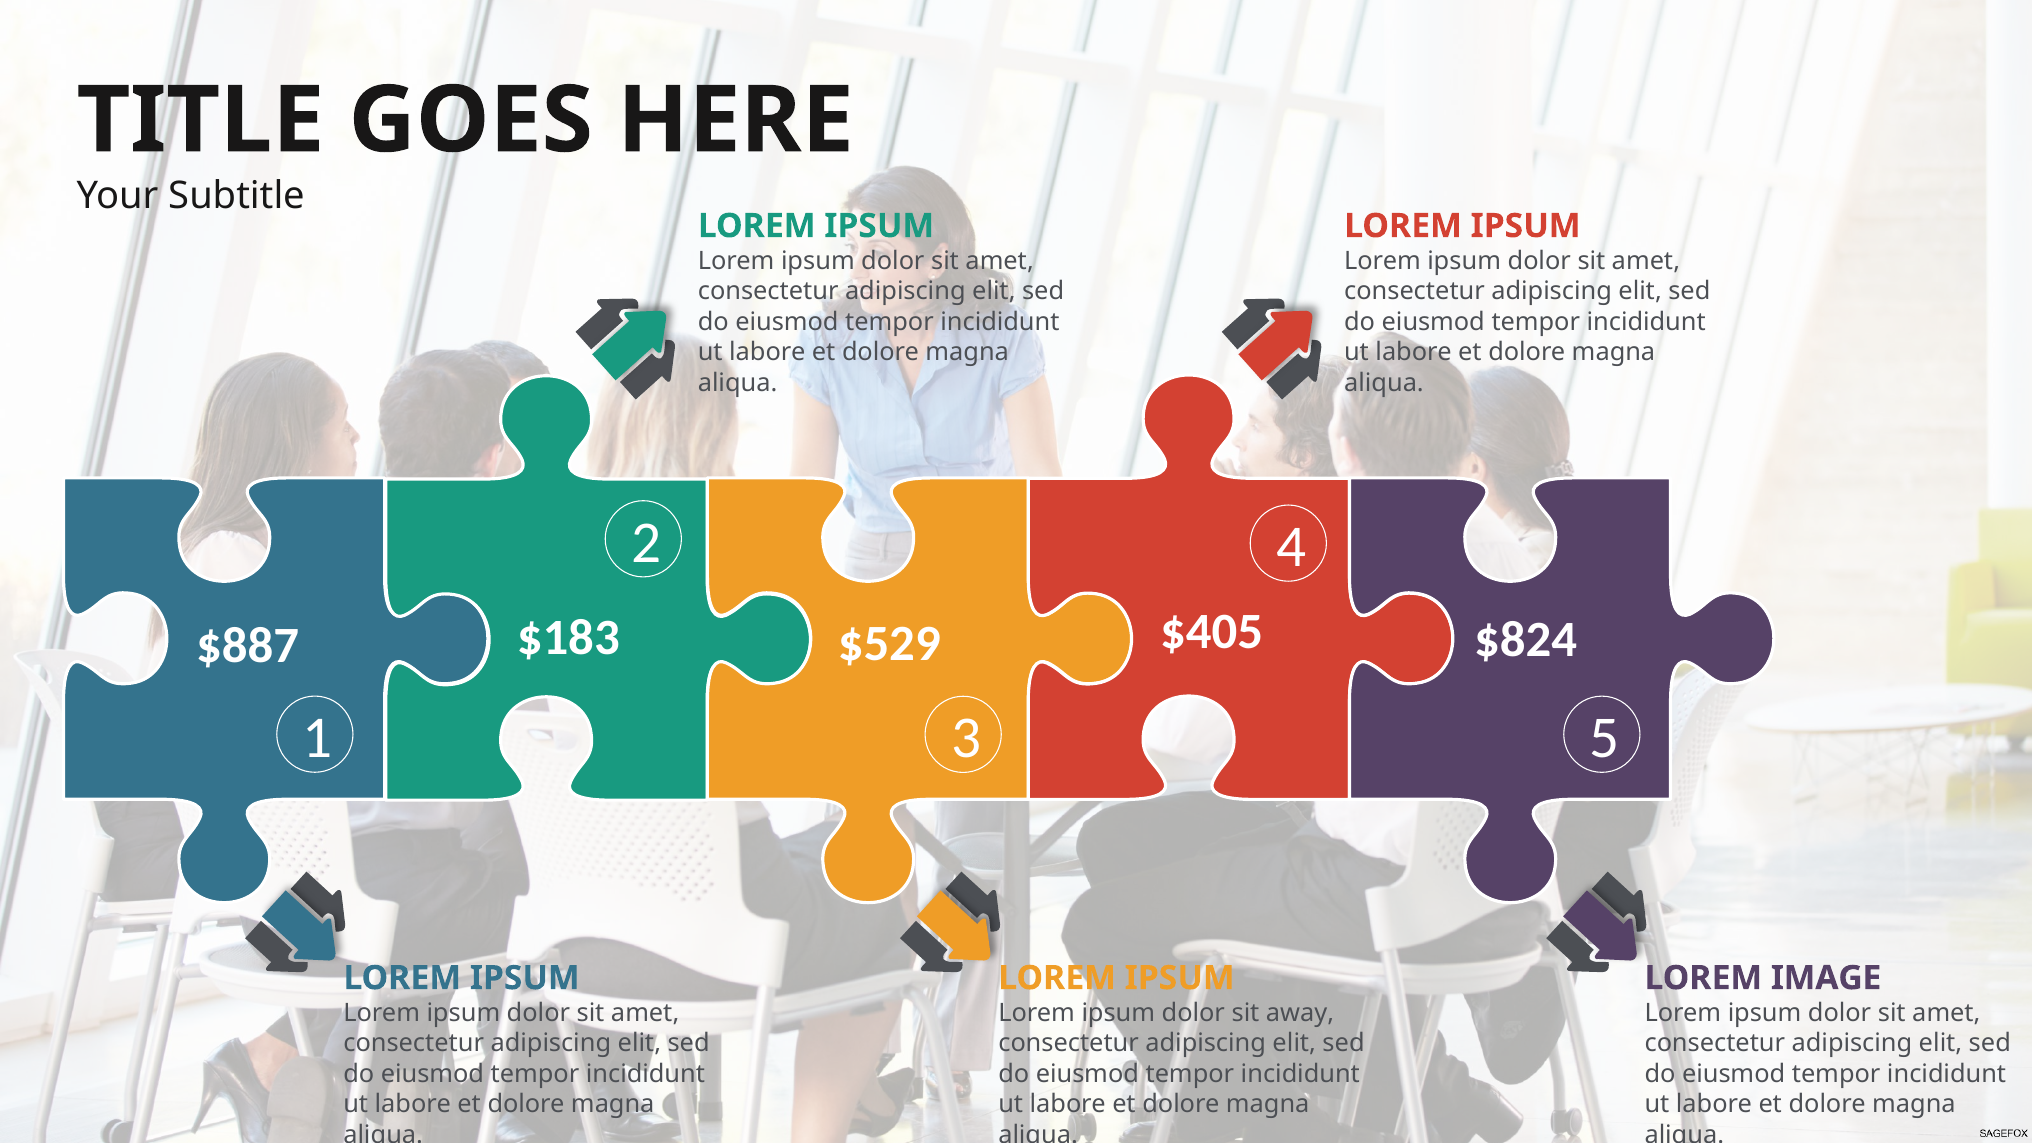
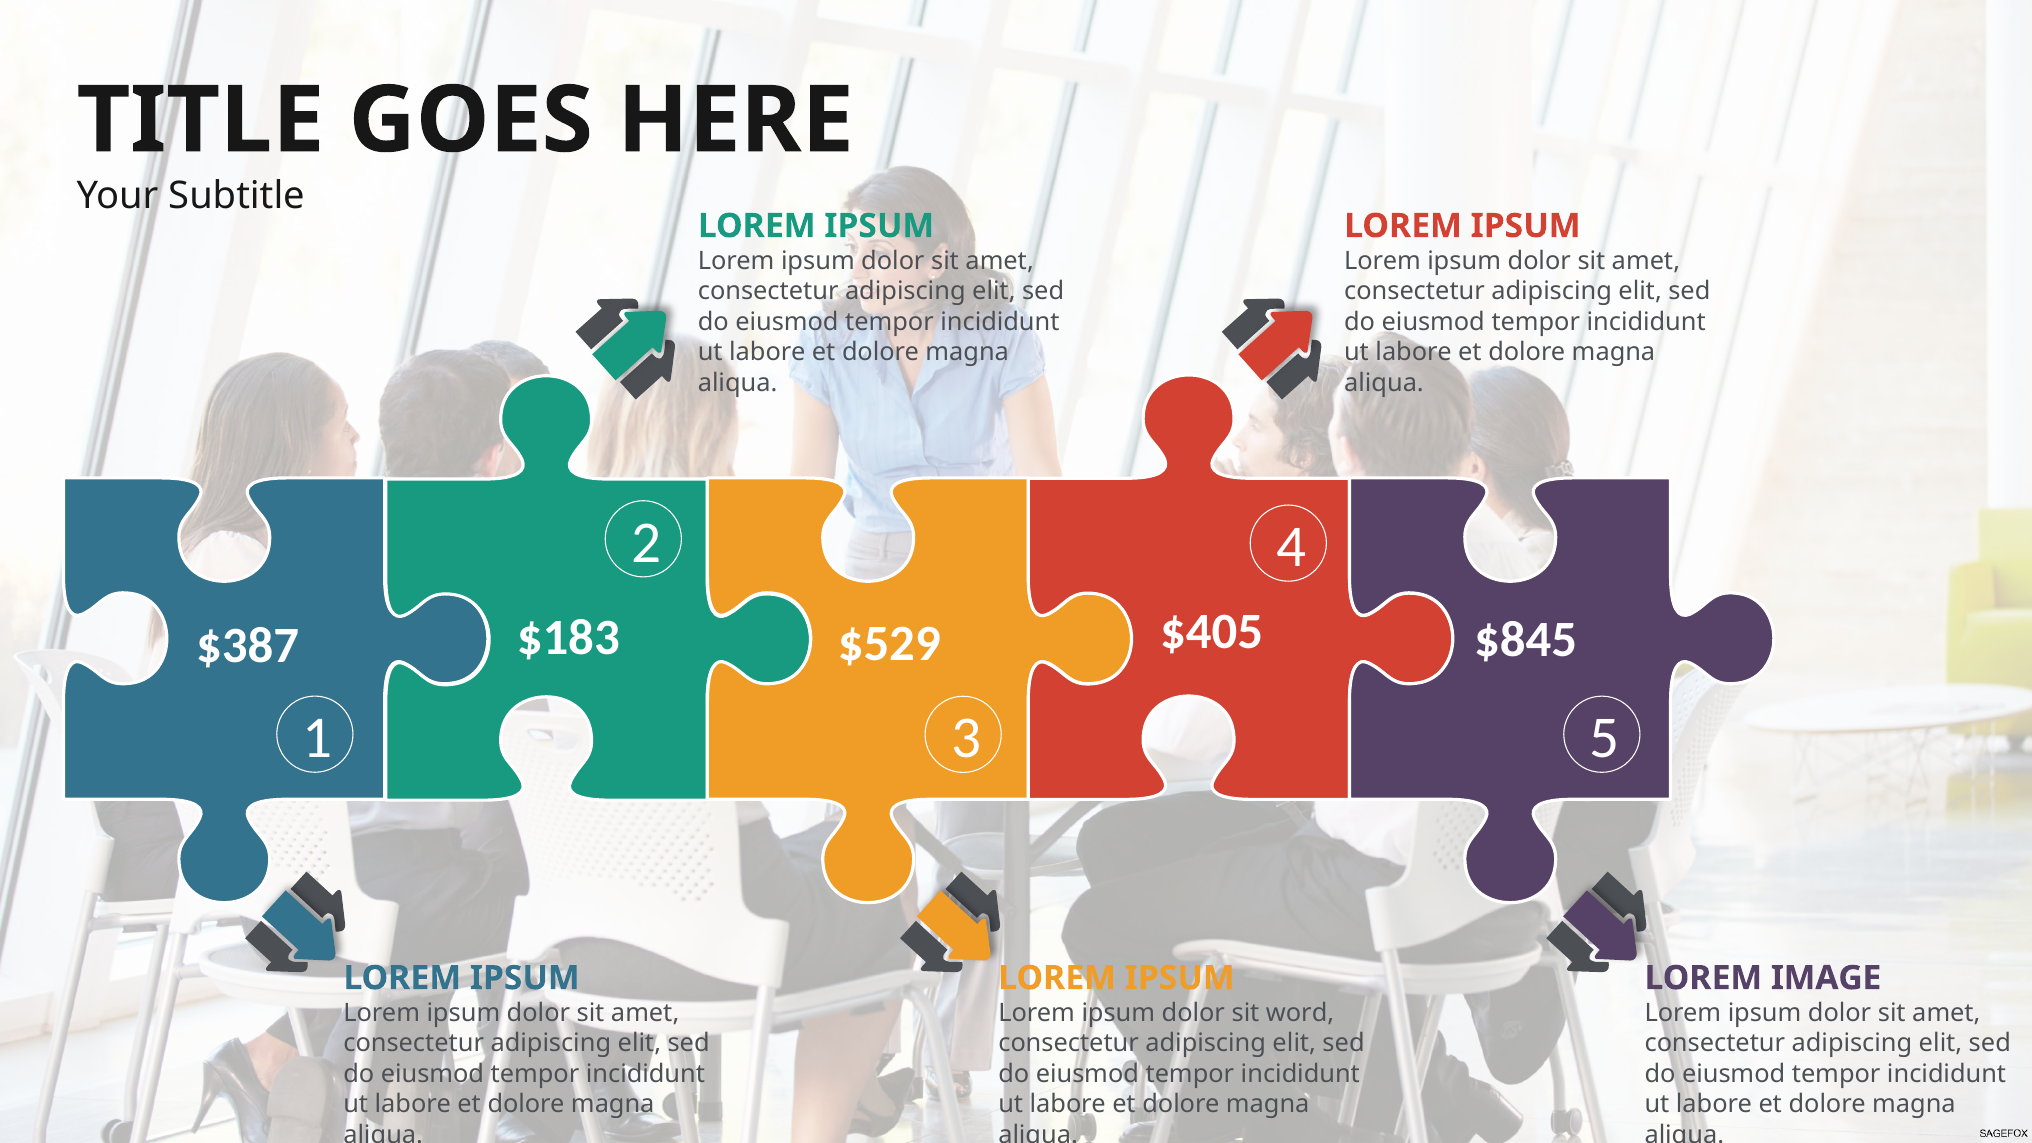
$824: $824 -> $845
$887: $887 -> $387
away: away -> word
